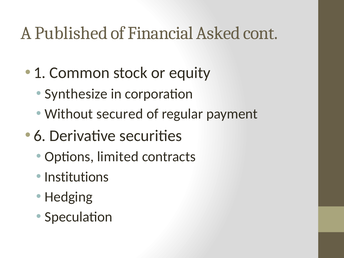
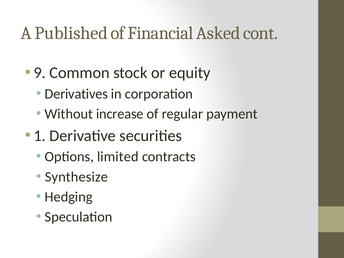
1: 1 -> 9
Synthesize: Synthesize -> Derivatives
secured: secured -> increase
6: 6 -> 1
Institutions: Institutions -> Synthesize
